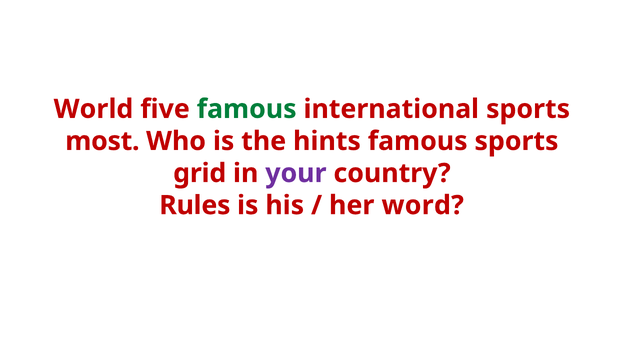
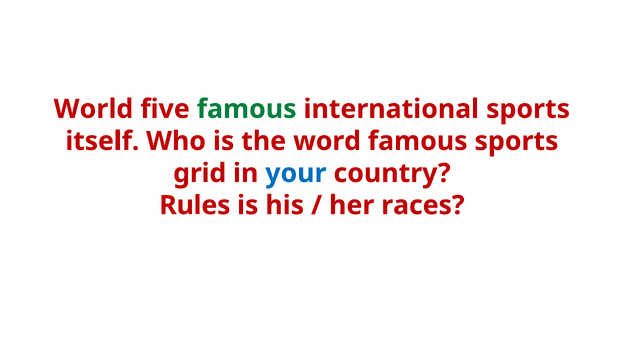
most: most -> itself
hints: hints -> word
your colour: purple -> blue
word: word -> races
